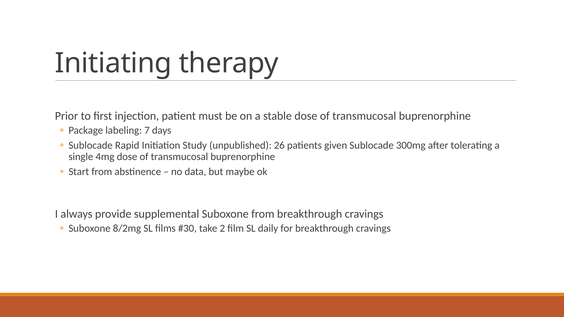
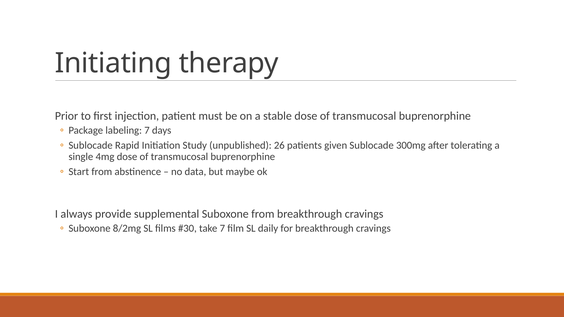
take 2: 2 -> 7
